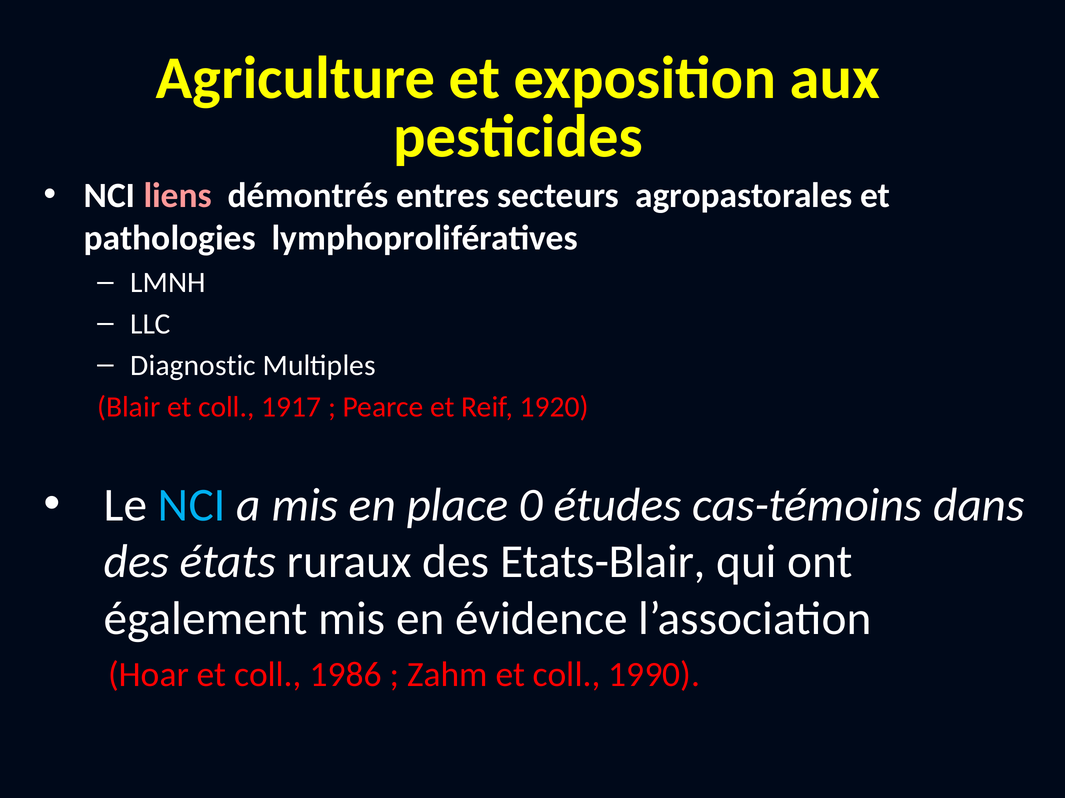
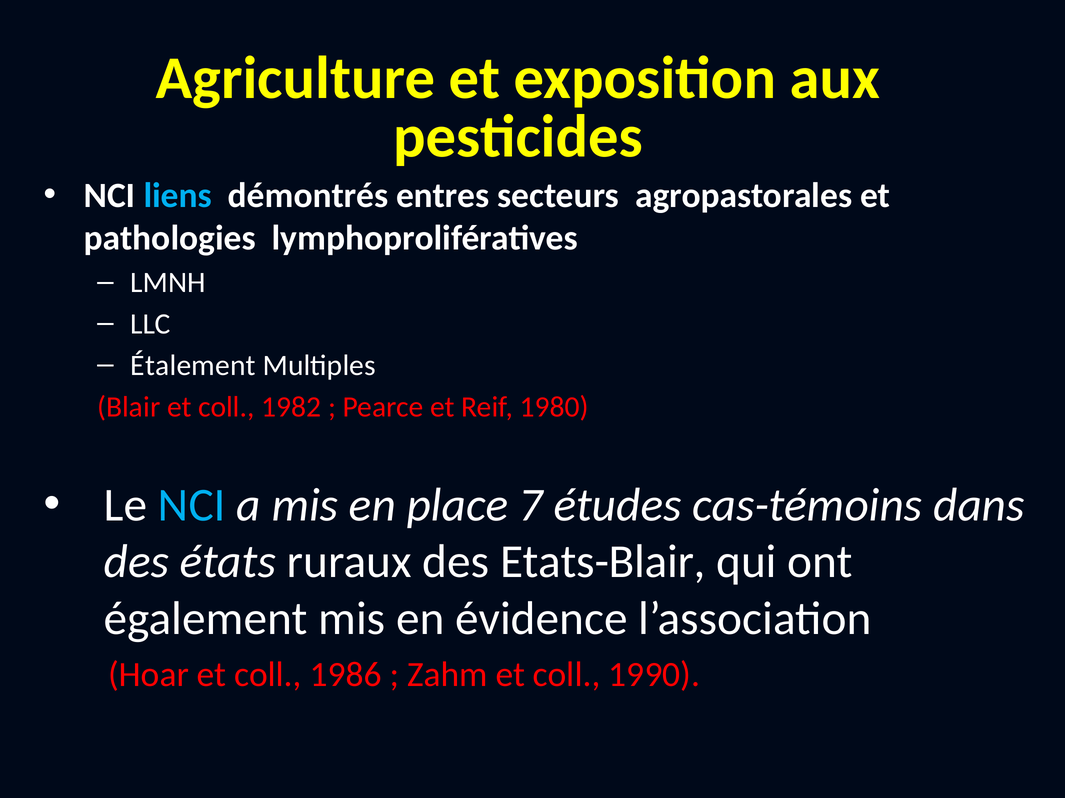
liens colour: pink -> light blue
Diagnostic: Diagnostic -> Étalement
1917: 1917 -> 1982
1920: 1920 -> 1980
0: 0 -> 7
